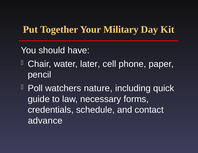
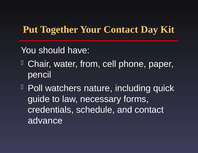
Your Military: Military -> Contact
later: later -> from
